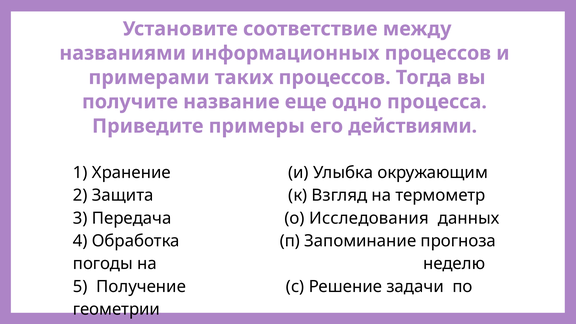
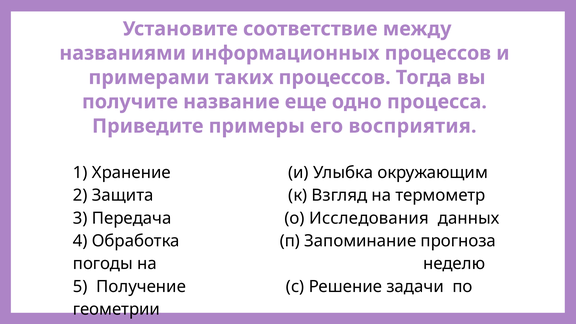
действиями: действиями -> восприятия
